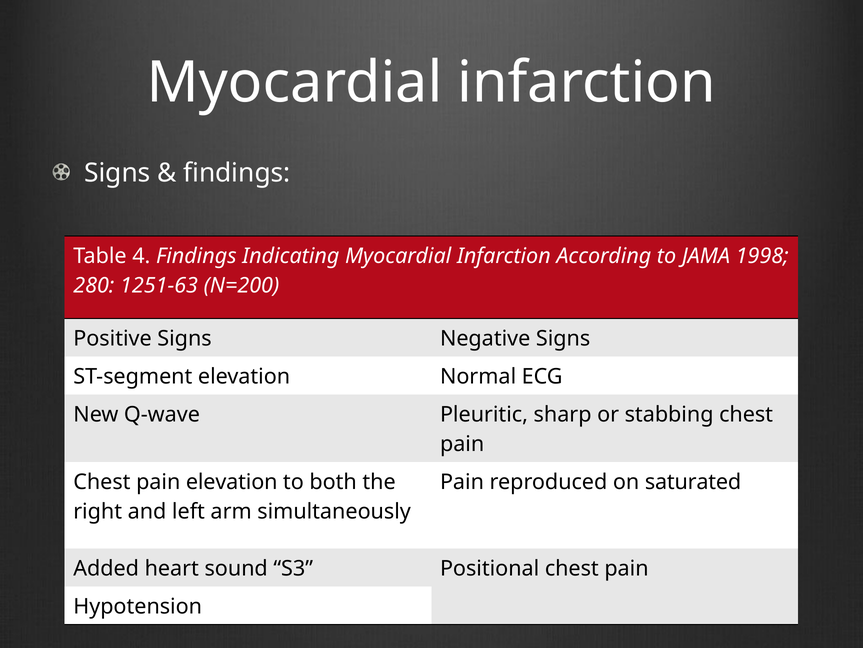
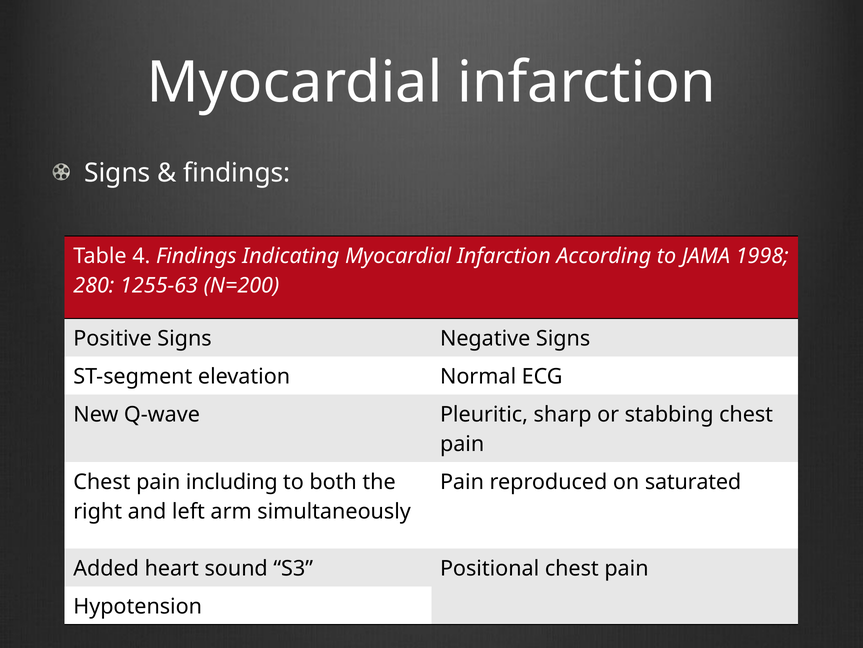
1251-63: 1251-63 -> 1255-63
pain elevation: elevation -> including
